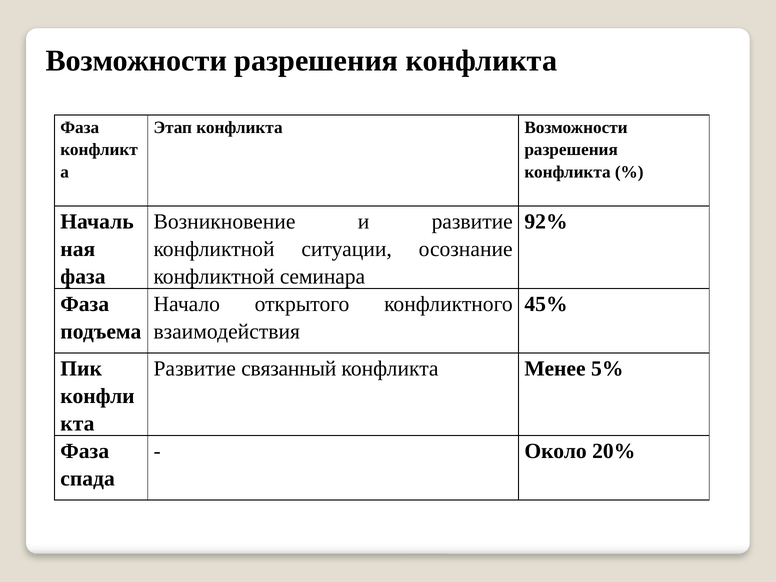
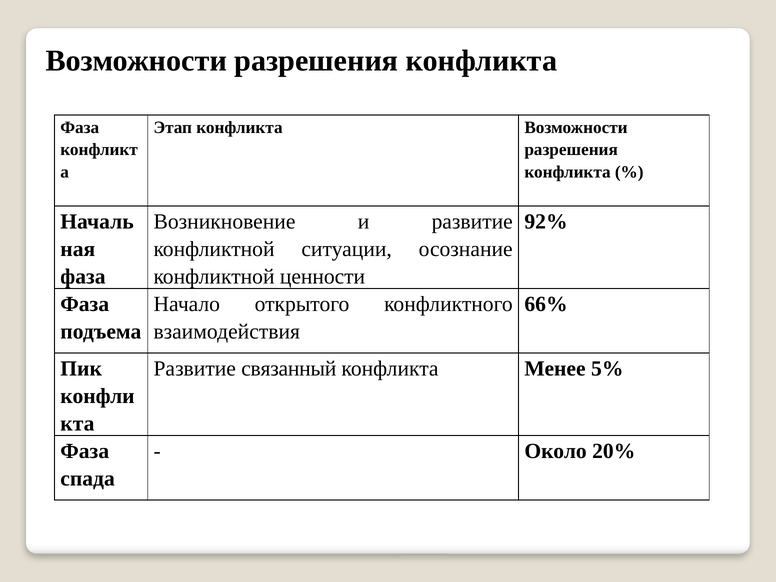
семинара: семинара -> ценности
45%: 45% -> 66%
